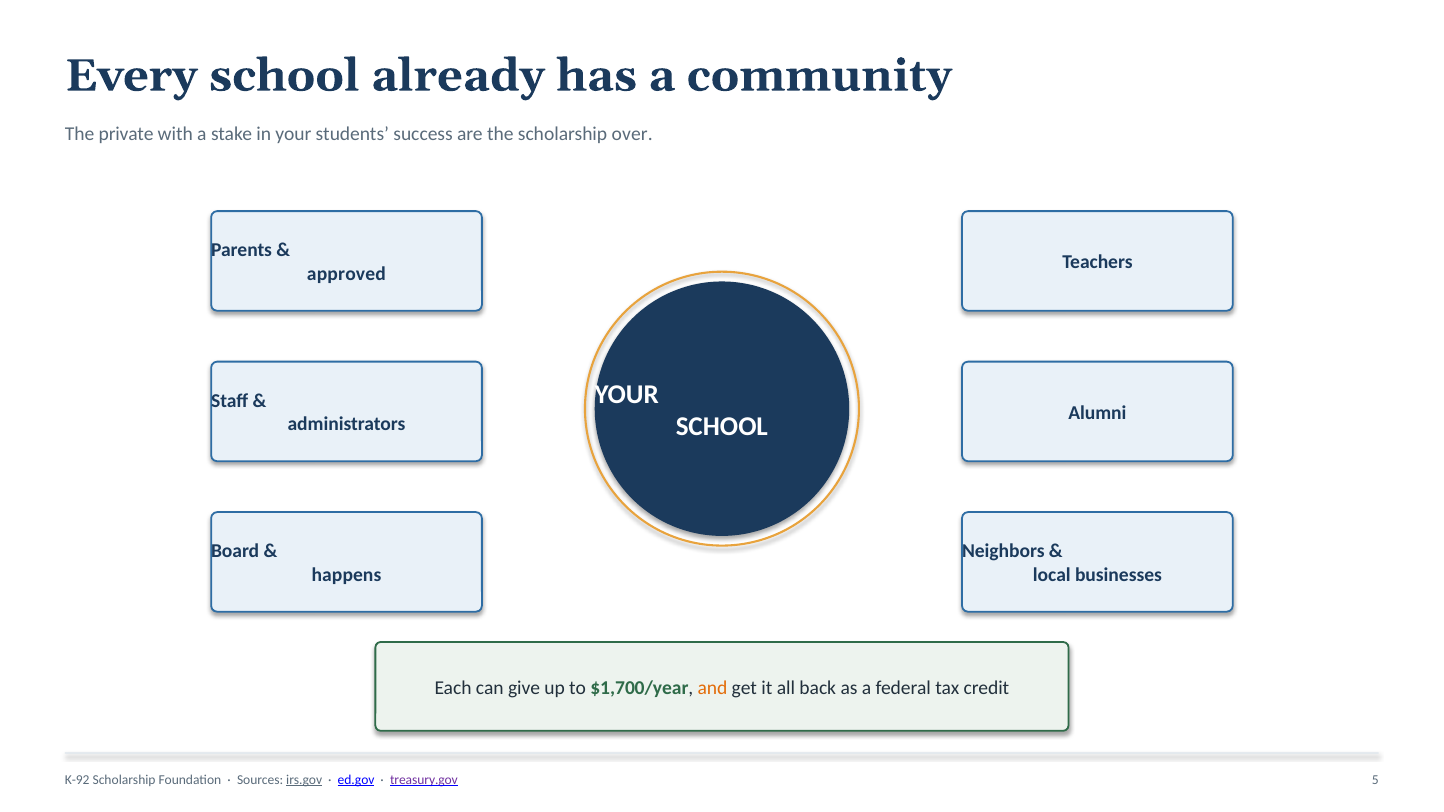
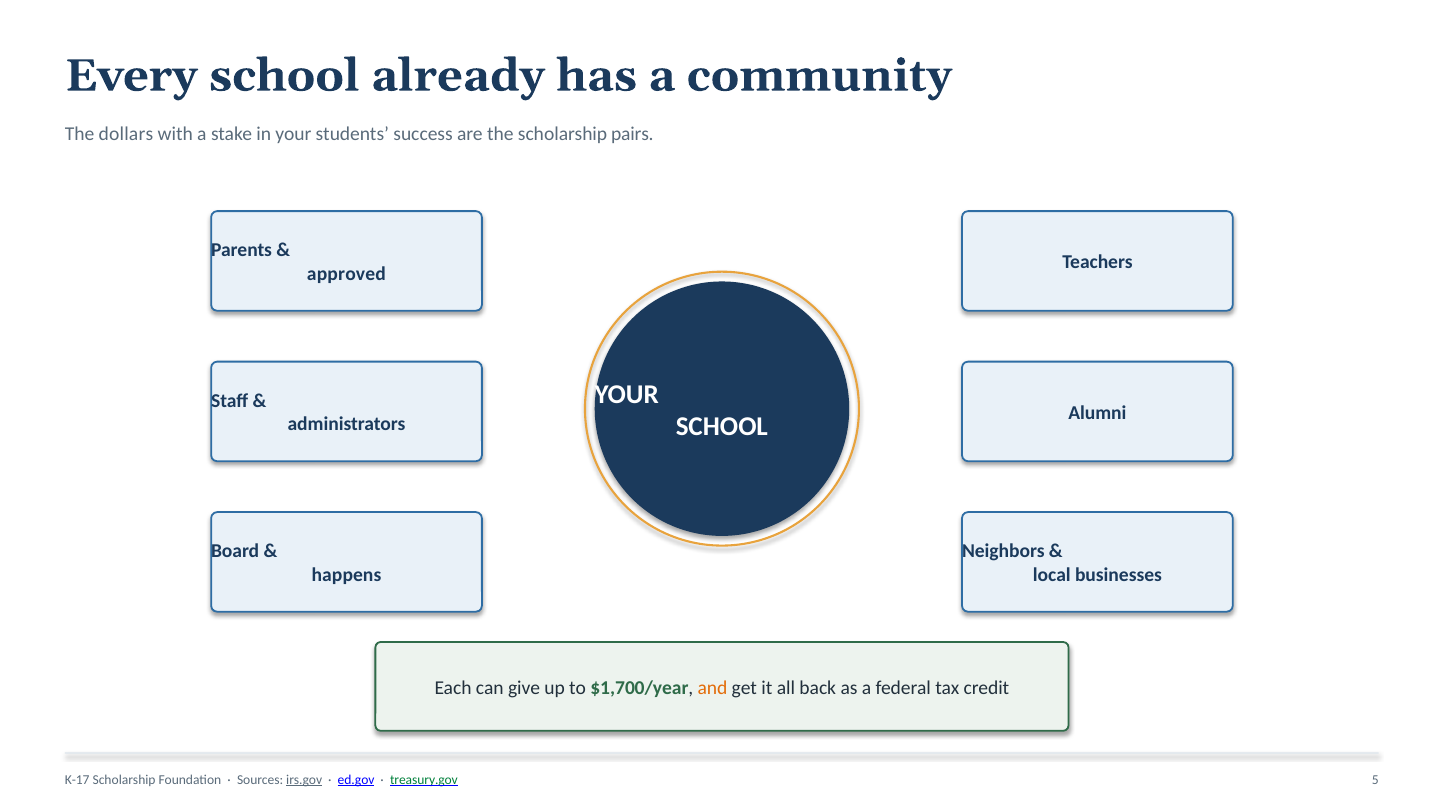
private: private -> dollars
over: over -> pairs
K-92: K-92 -> K-17
treasury.gov colour: purple -> green
